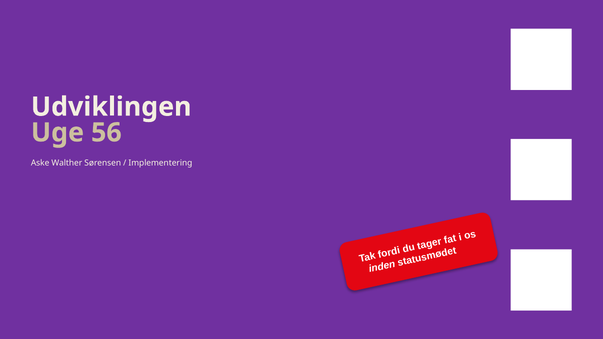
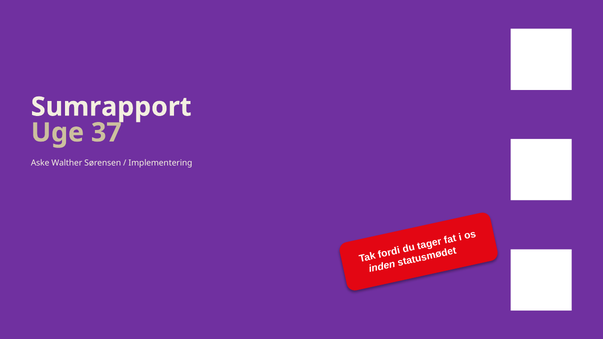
Udviklingen: Udviklingen -> Sumrapport
56: 56 -> 37
